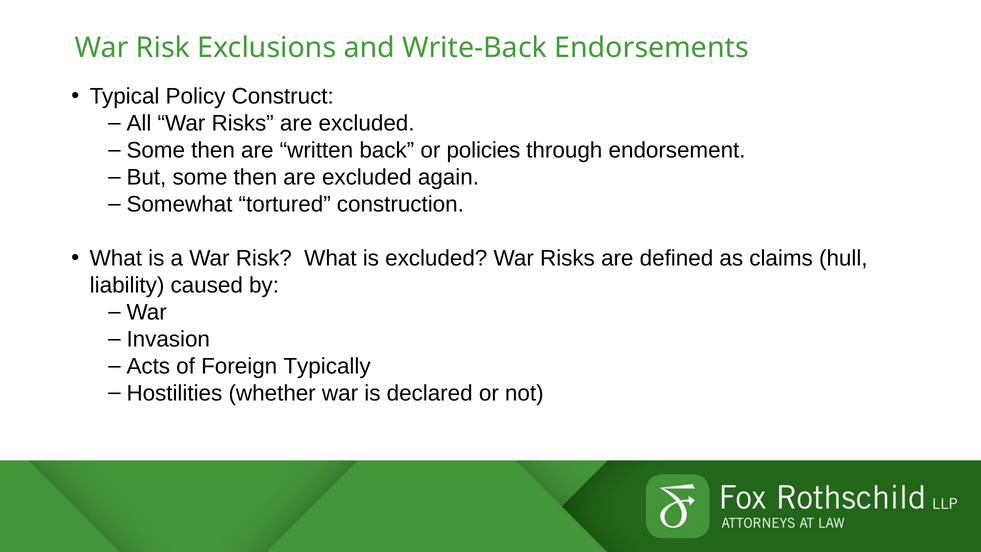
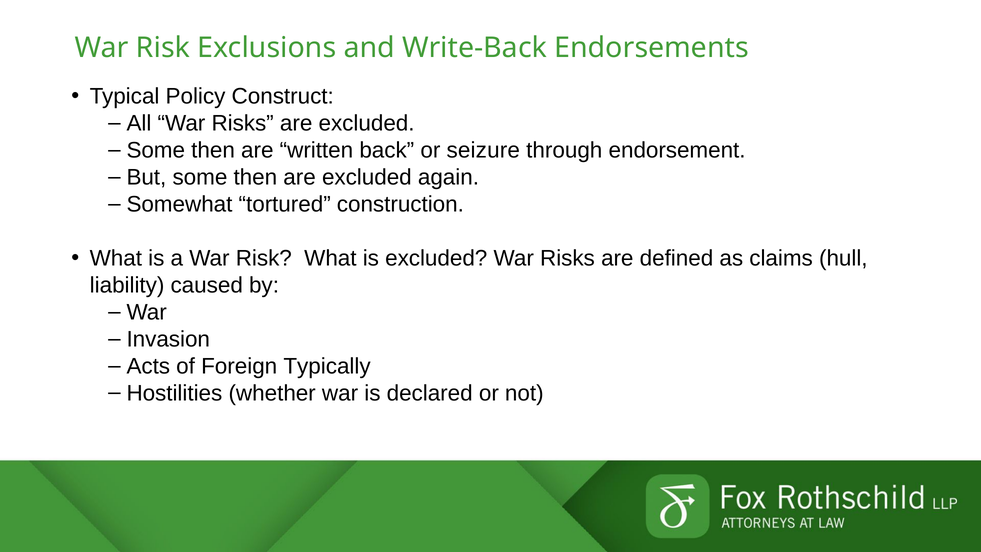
policies: policies -> seizure
